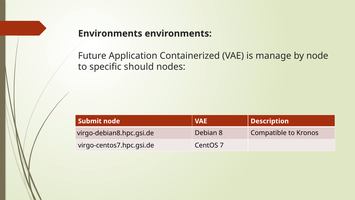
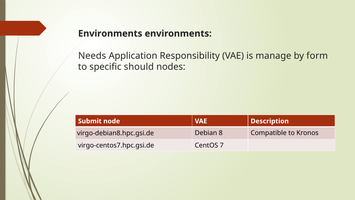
Future: Future -> Needs
Containerized: Containerized -> Responsibility
by node: node -> form
